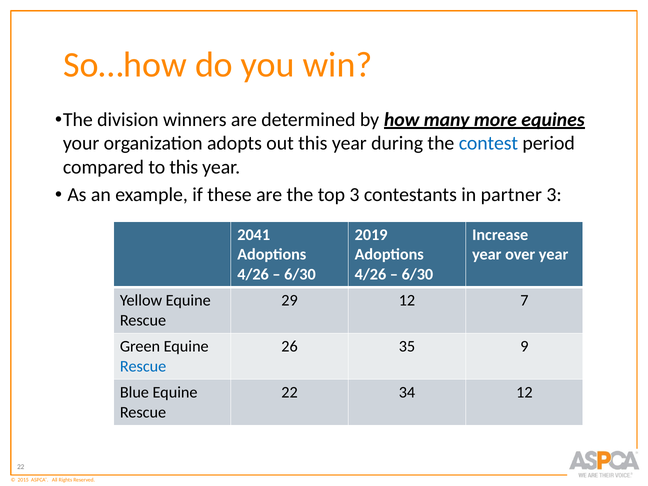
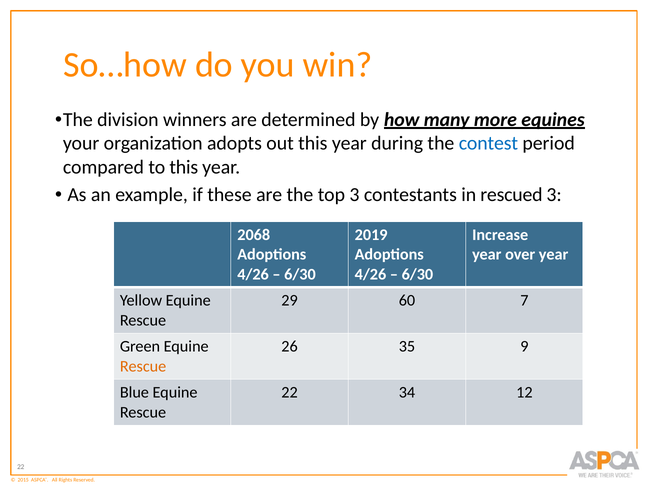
partner: partner -> rescued
2041: 2041 -> 2068
29 12: 12 -> 60
Rescue at (143, 366) colour: blue -> orange
